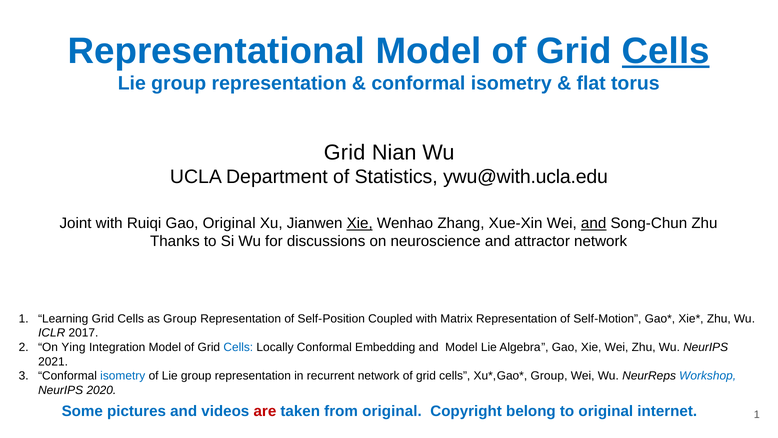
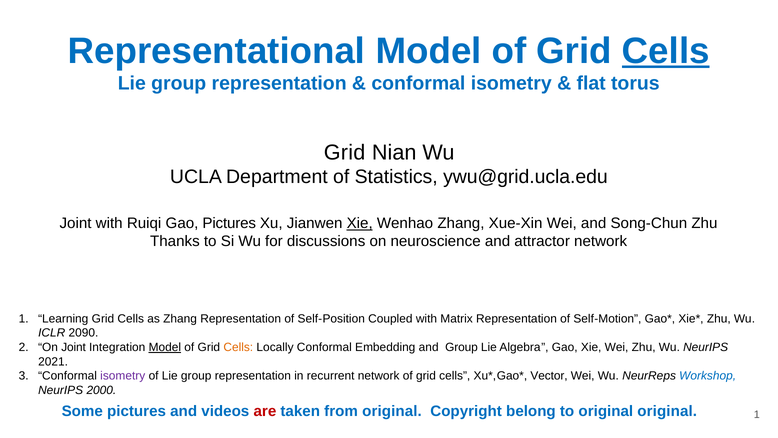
ywu@with.ucla.edu: ywu@with.ucla.edu -> ywu@grid.ucla.edu
Gao Original: Original -> Pictures
and at (594, 223) underline: present -> none
as Group: Group -> Zhang
2017: 2017 -> 2090
On Ying: Ying -> Joint
Model at (165, 347) underline: none -> present
Cells at (238, 347) colour: blue -> orange
and Model: Model -> Group
isometry at (123, 376) colour: blue -> purple
Group at (549, 376): Group -> Vector
2020: 2020 -> 2000
original internet: internet -> original
